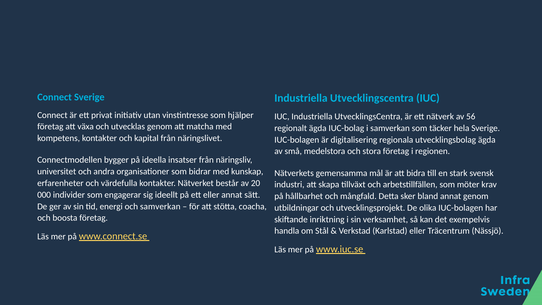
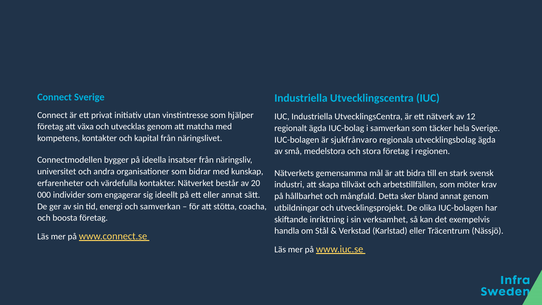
56: 56 -> 12
digitalisering: digitalisering -> sjukfrånvaro
